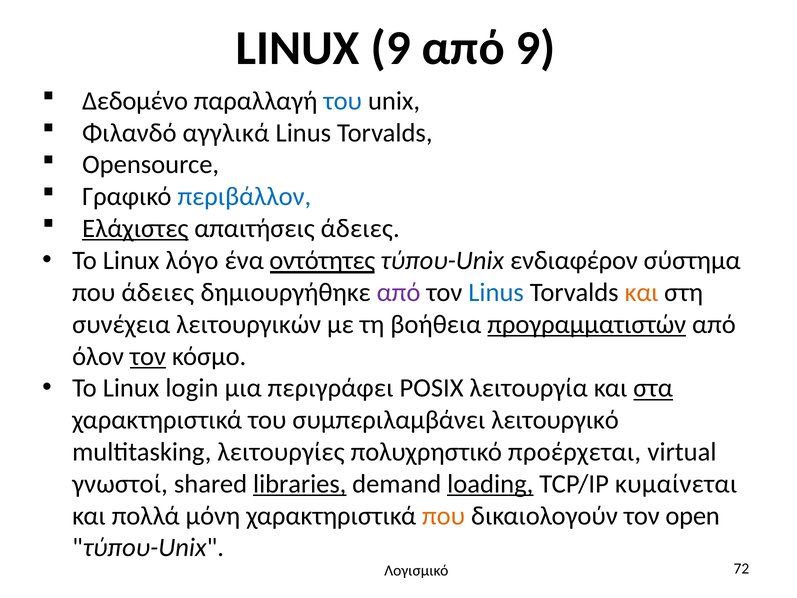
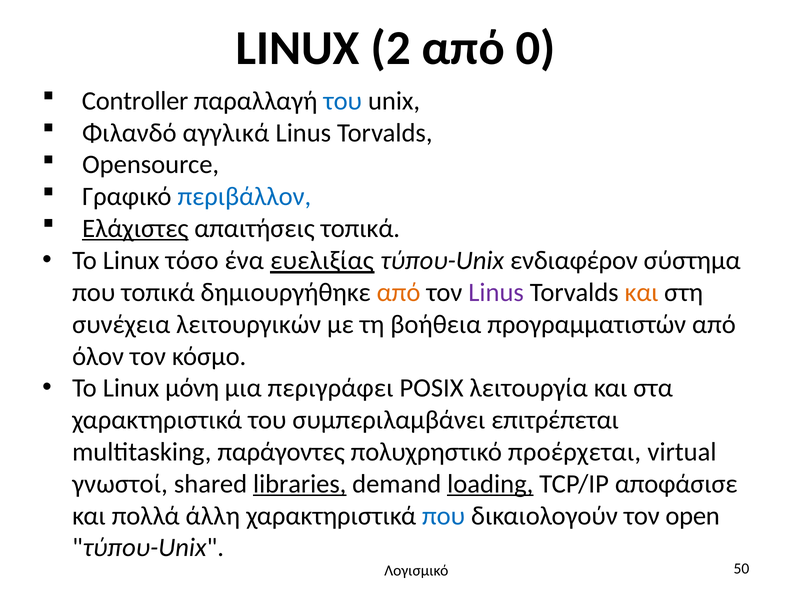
LINUX 9: 9 -> 2
από 9: 9 -> 0
Δεδομένο: Δεδομένο -> Controller
απαιτήσεις άδειες: άδειες -> τοπικά
λόγο: λόγο -> τόσο
οντότητες: οντότητες -> ευελιξίας
που άδειες: άδειες -> τοπικά
από at (399, 292) colour: purple -> orange
Linus at (496, 292) colour: blue -> purple
προγραμματιστών underline: present -> none
τον at (148, 356) underline: present -> none
login: login -> μόνη
στα underline: present -> none
λειτουργικό: λειτουργικό -> επιτρέπεται
λειτουργίες: λειτουργίες -> παράγοντες
κυμαίνεται: κυμαίνεται -> αποφάσισε
μόνη: μόνη -> άλλη
που at (444, 516) colour: orange -> blue
72: 72 -> 50
